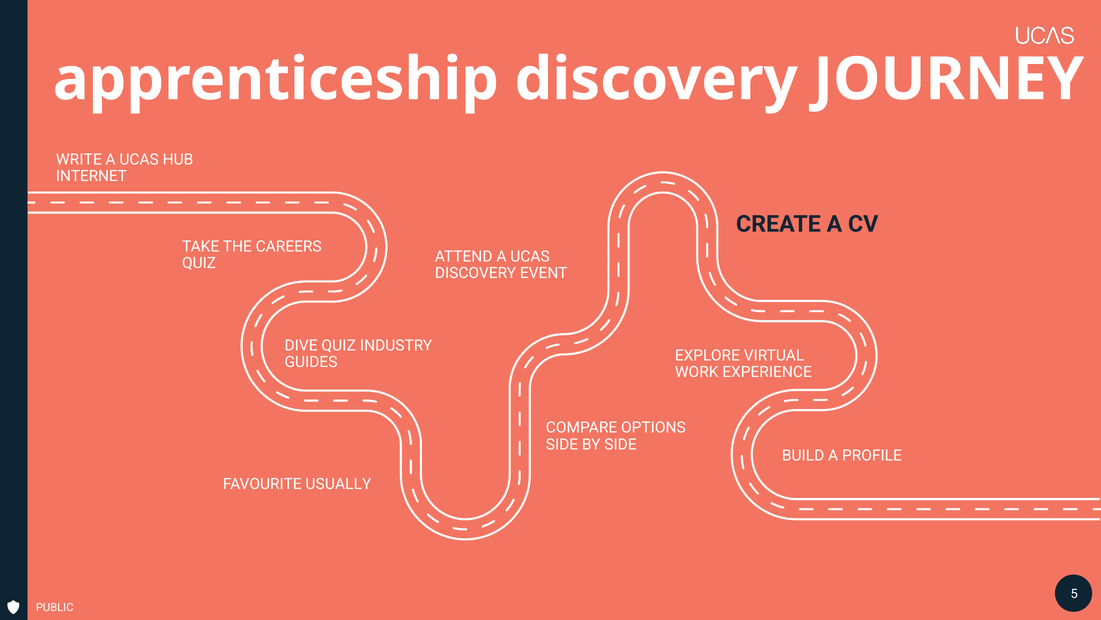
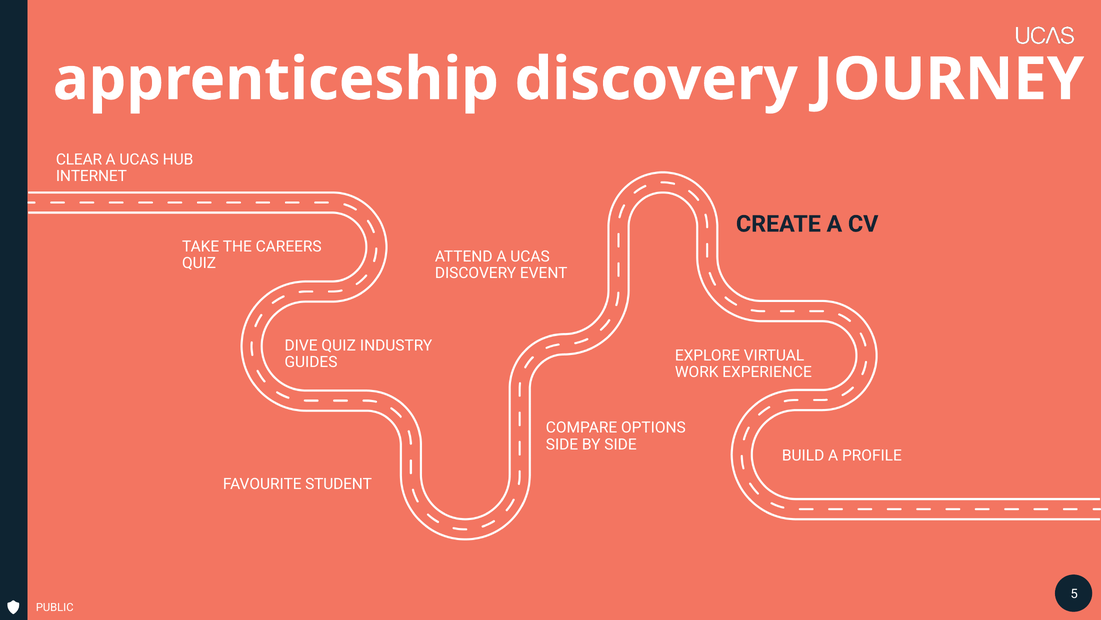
WRITE: WRITE -> CLEAR
USUALLY: USUALLY -> STUDENT
